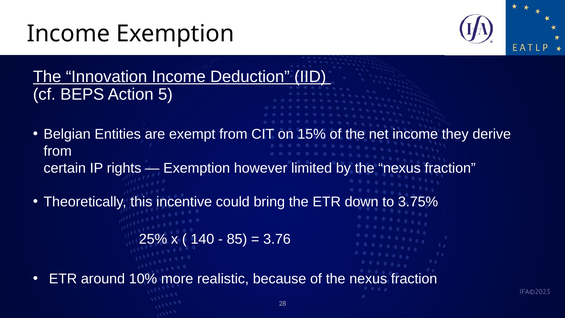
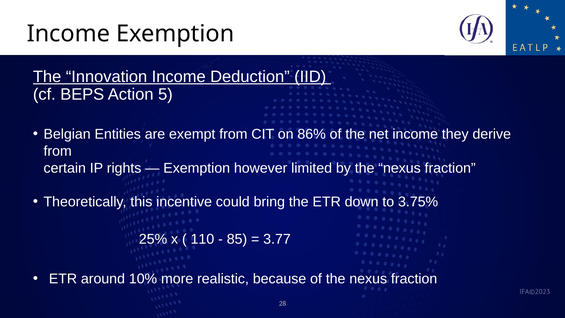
15%: 15% -> 86%
140: 140 -> 110
3.76: 3.76 -> 3.77
